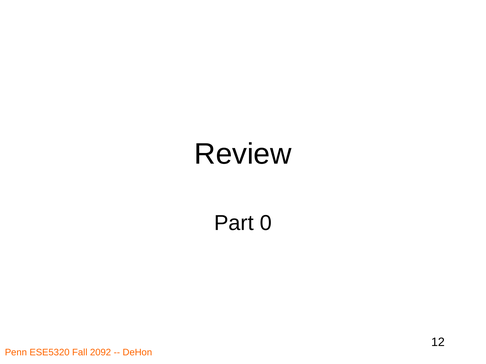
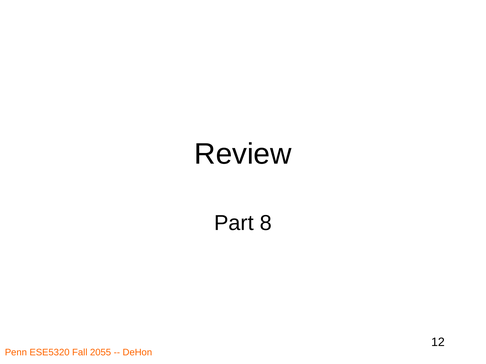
0: 0 -> 8
2092: 2092 -> 2055
